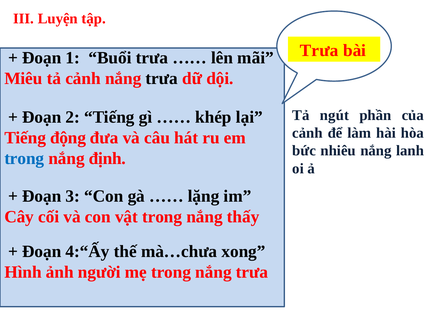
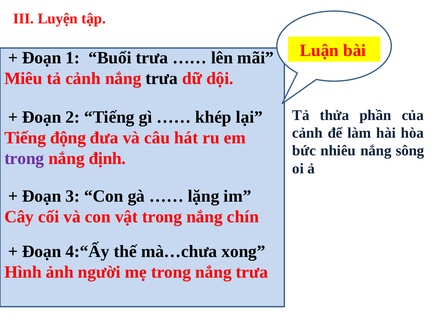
Trưa at (319, 50): Trưa -> Luận
ngút: ngút -> thửa
lanh: lanh -> sông
trong at (24, 158) colour: blue -> purple
thấy: thấy -> chín
